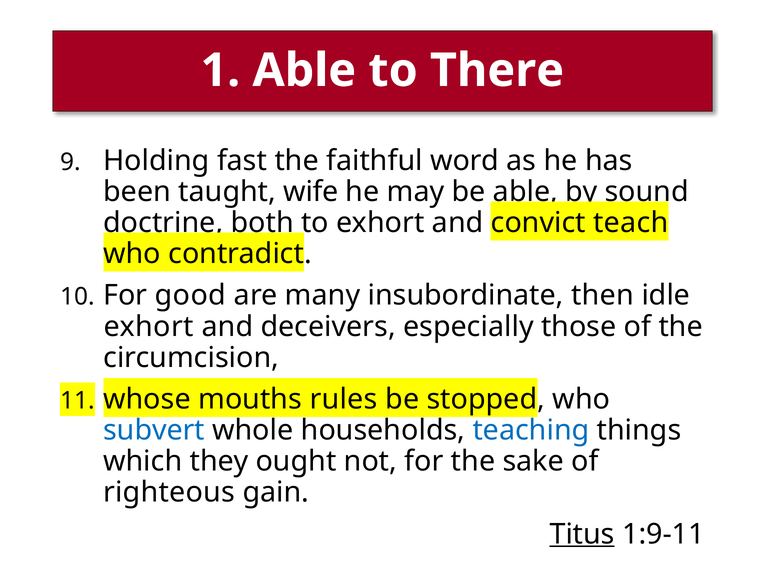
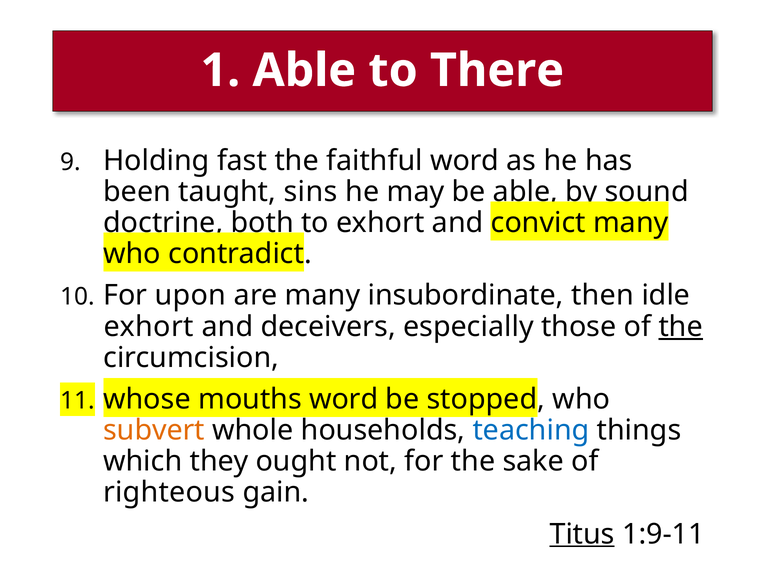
wife: wife -> sins
convict teach: teach -> many
good: good -> upon
the at (681, 326) underline: none -> present
mouths rules: rules -> word
subvert colour: blue -> orange
